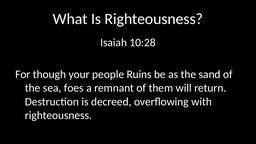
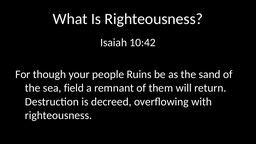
10:28: 10:28 -> 10:42
foes: foes -> field
